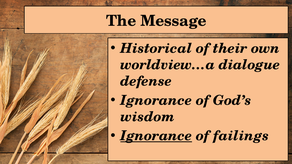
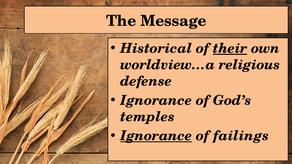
their underline: none -> present
dialogue: dialogue -> religious
wisdom: wisdom -> temples
